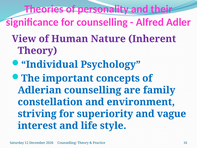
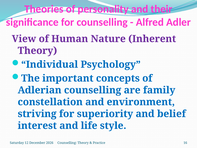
vague: vague -> belief
